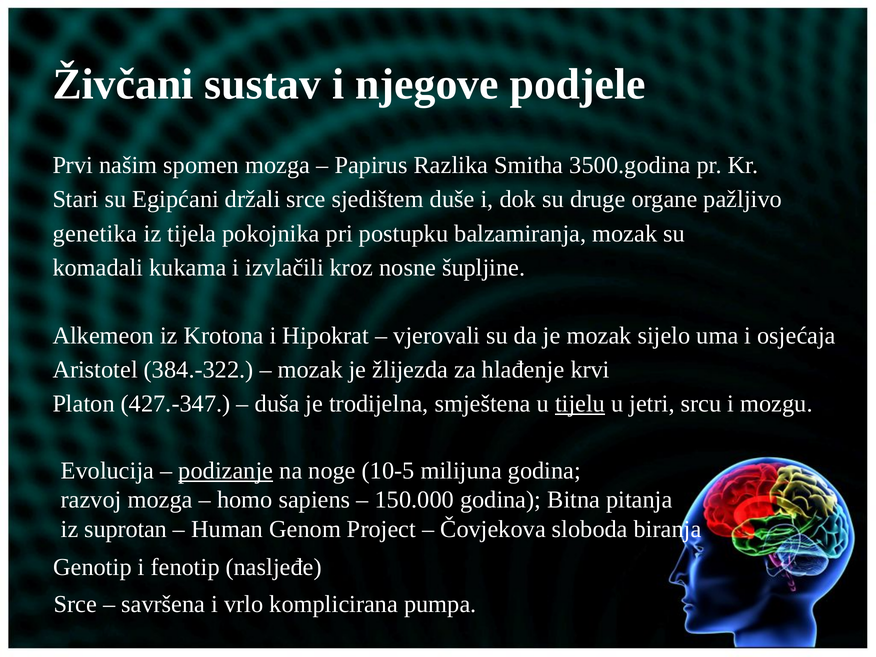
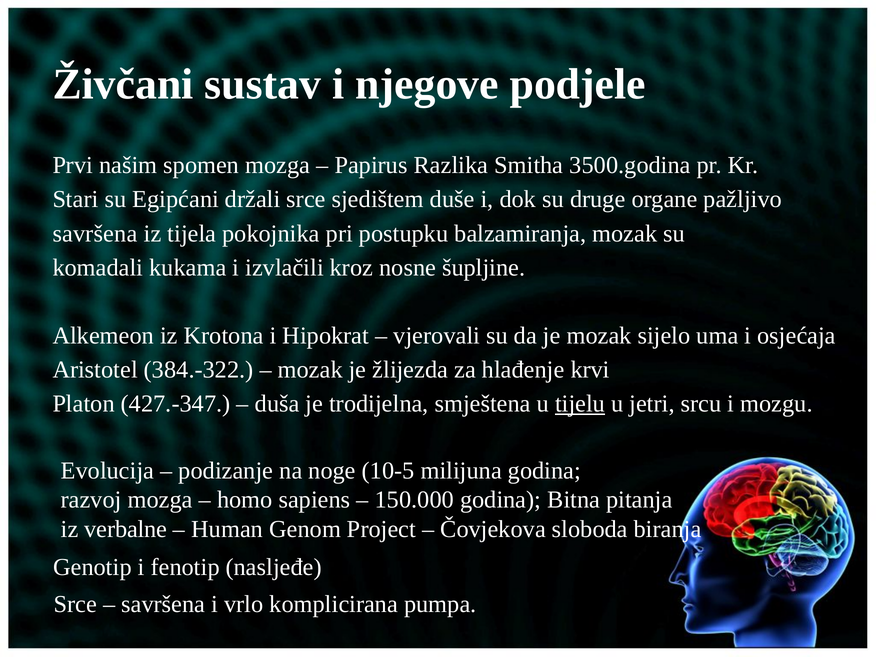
genetika at (95, 234): genetika -> savršena
podizanje underline: present -> none
suprotan: suprotan -> verbalne
